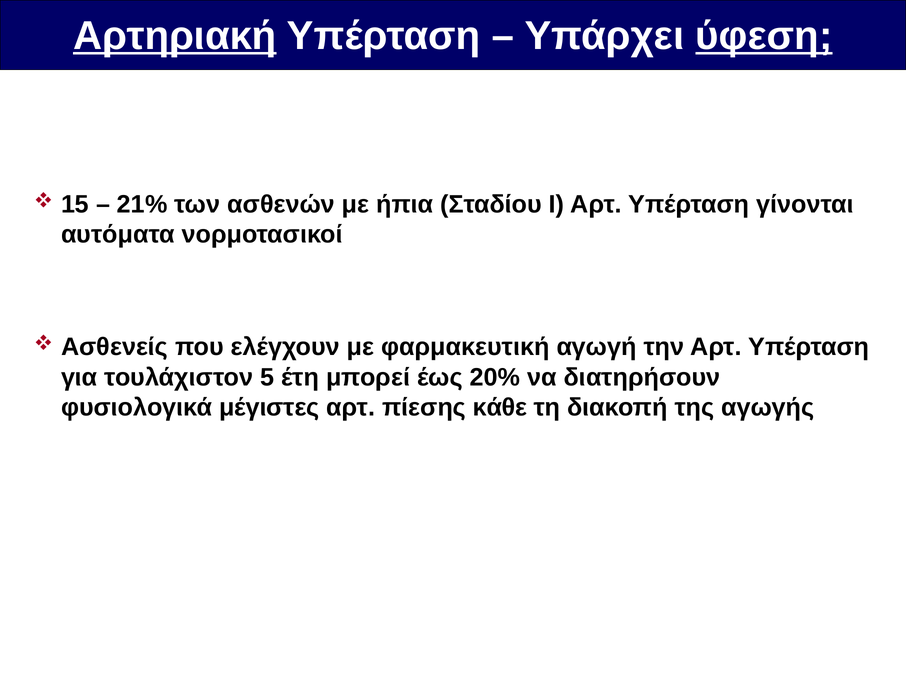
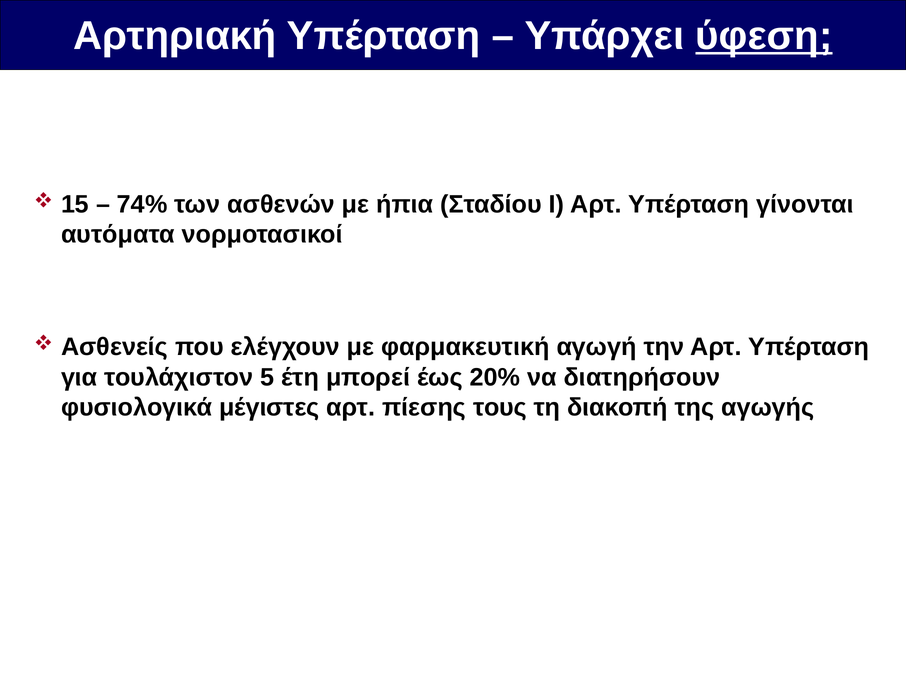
Αρτηριακή underline: present -> none
21%: 21% -> 74%
κάθε: κάθε -> τους
